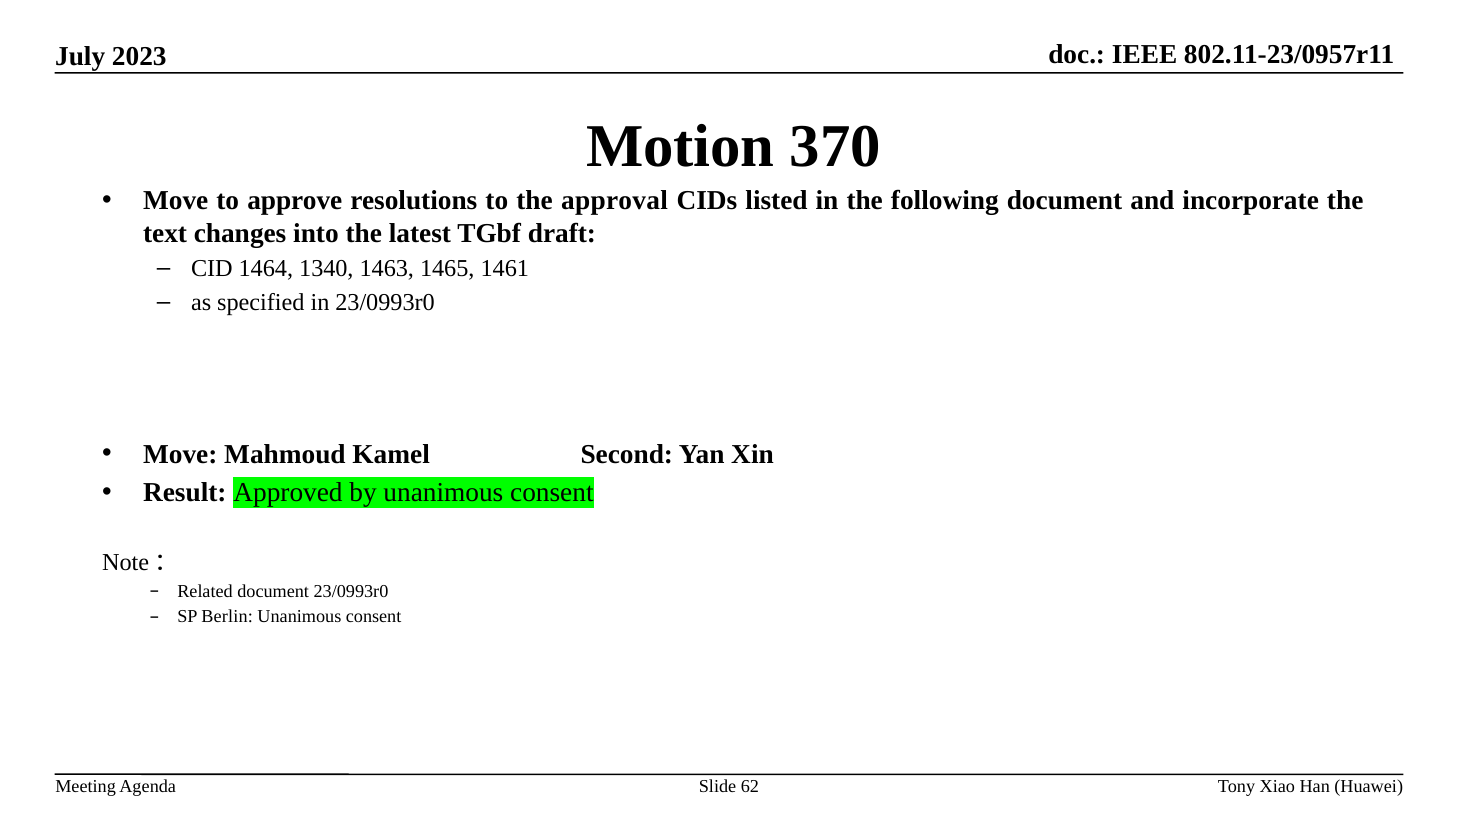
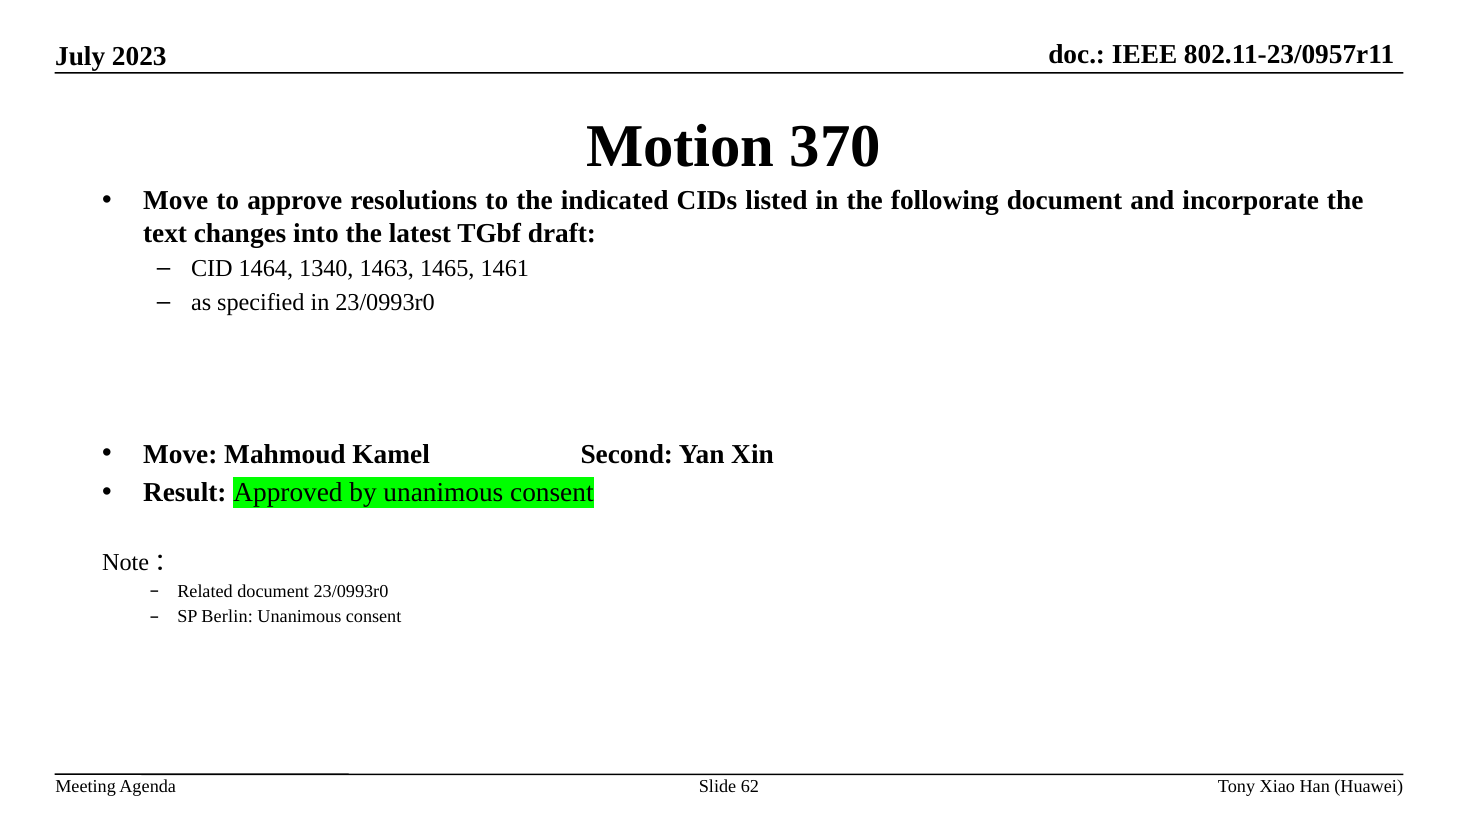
approval: approval -> indicated
